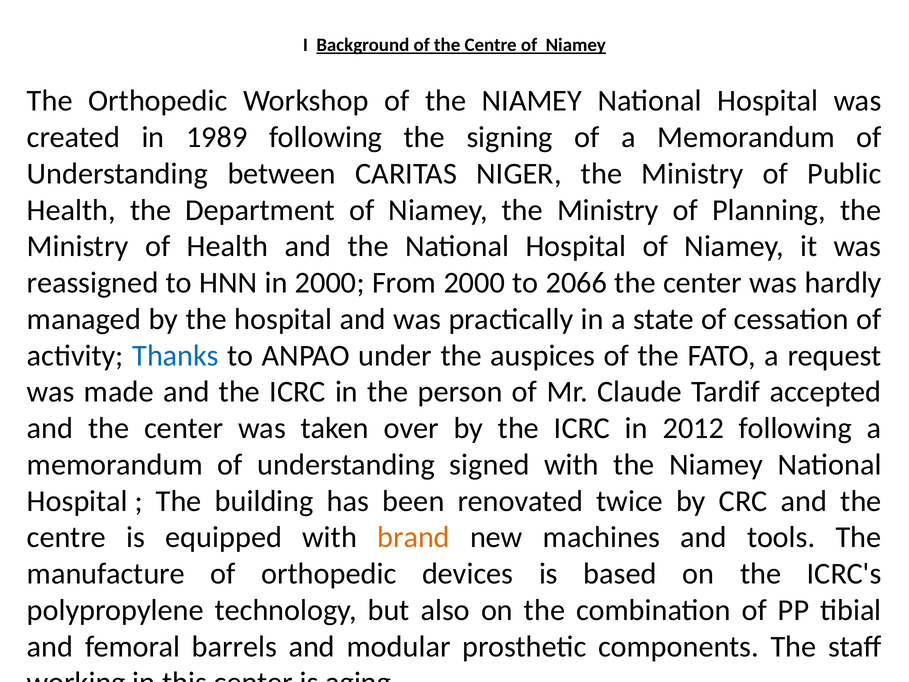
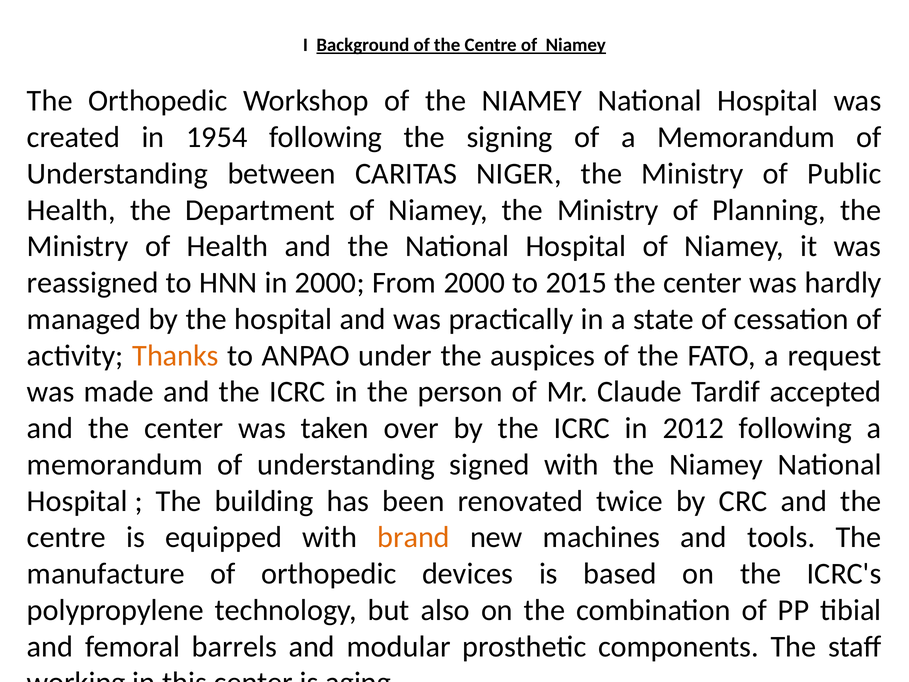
1989: 1989 -> 1954
2066: 2066 -> 2015
Thanks colour: blue -> orange
